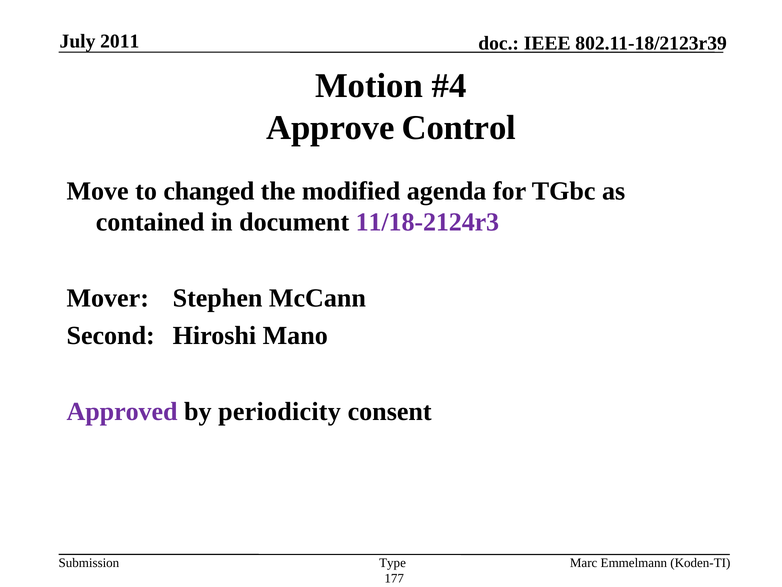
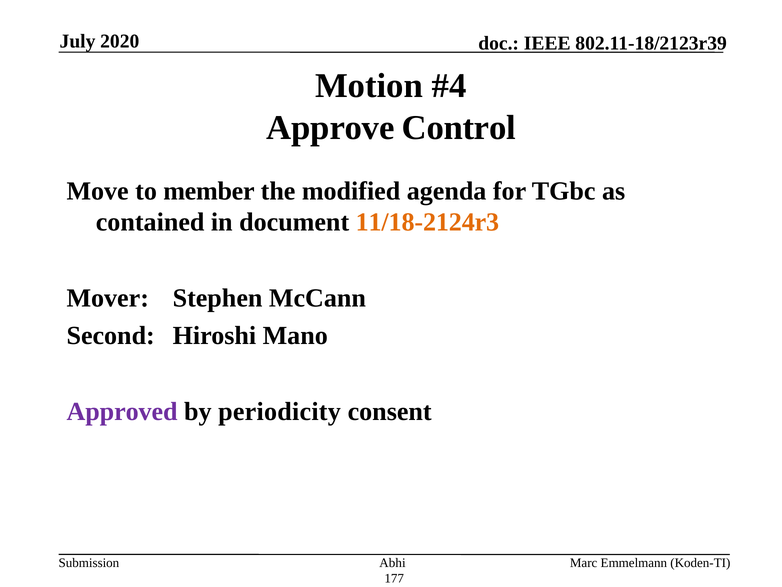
2011: 2011 -> 2020
changed: changed -> member
11/18-2124r3 colour: purple -> orange
Type: Type -> Abhi
